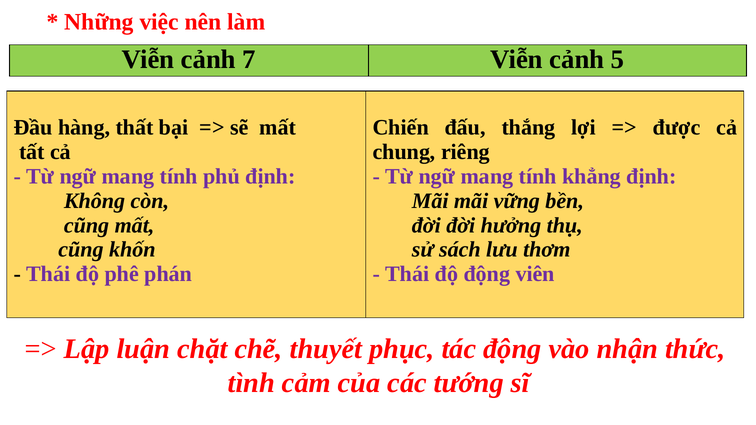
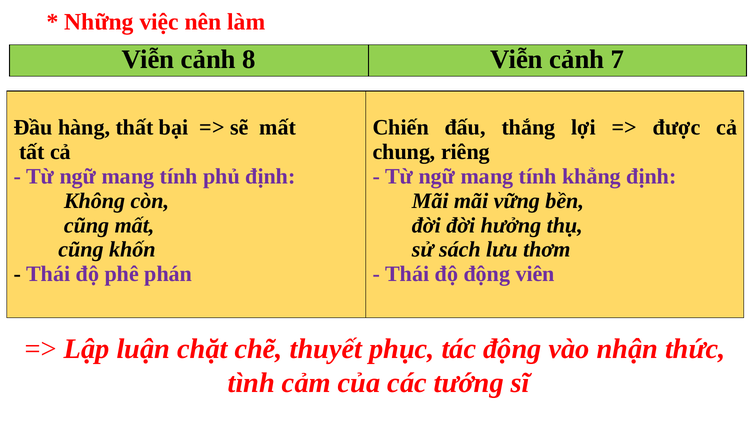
7: 7 -> 8
5: 5 -> 7
